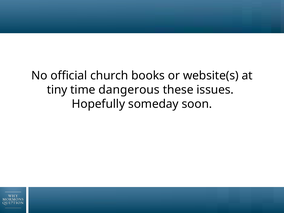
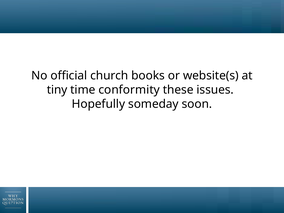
dangerous: dangerous -> conformity
